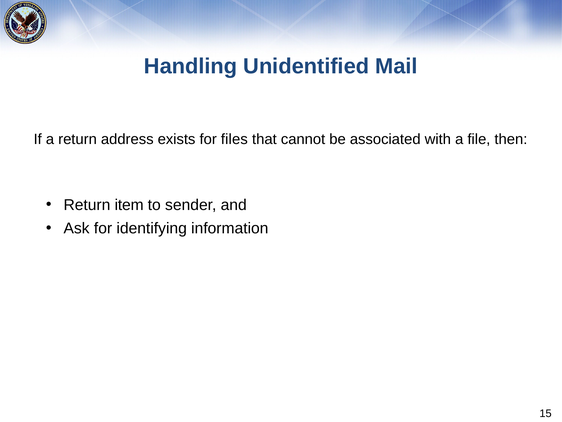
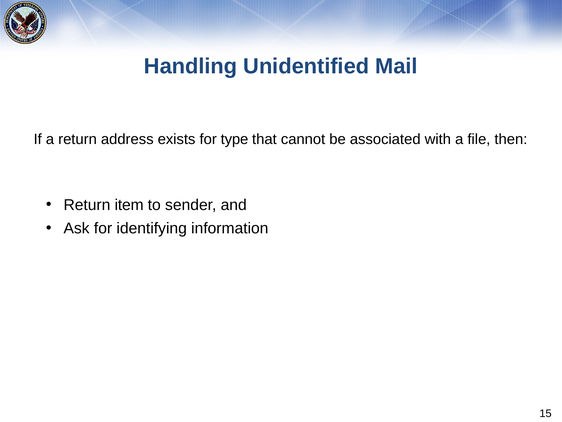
files: files -> type
